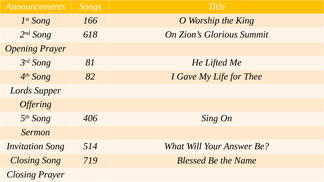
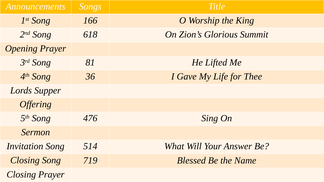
82: 82 -> 36
406: 406 -> 476
